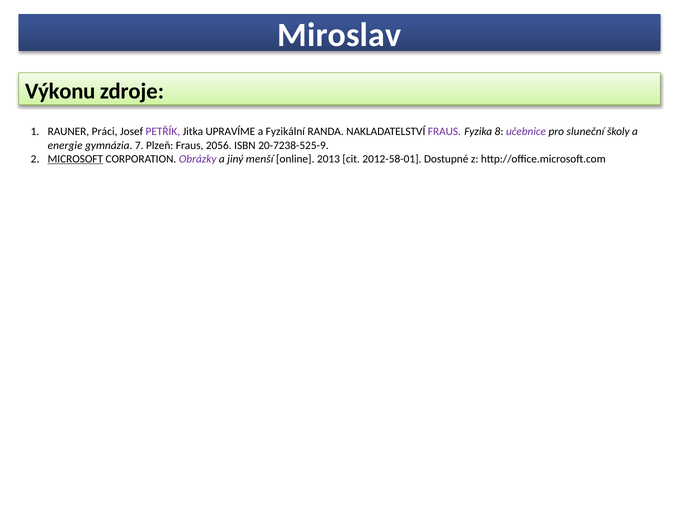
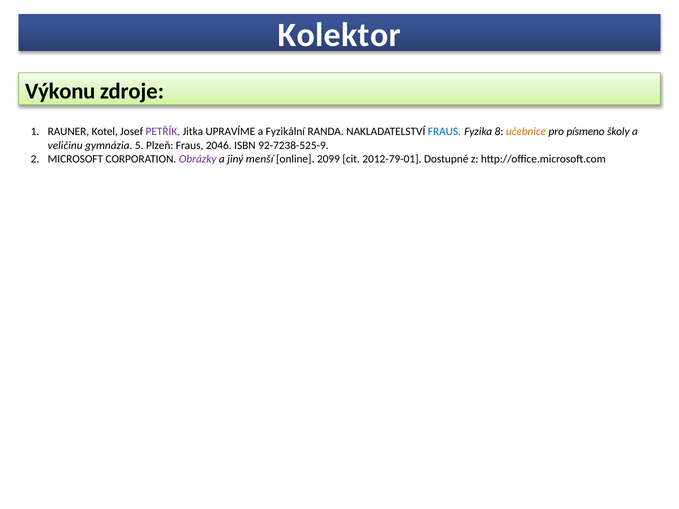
Miroslav: Miroslav -> Kolektor
Práci: Práci -> Kotel
FRAUS at (444, 132) colour: purple -> blue
učebnice colour: purple -> orange
sluneční: sluneční -> písmeno
energie: energie -> veličinu
7: 7 -> 5
2056: 2056 -> 2046
20-7238-525-9: 20-7238-525-9 -> 92-7238-525-9
MICROSOFT underline: present -> none
2013: 2013 -> 2099
2012-58-01: 2012-58-01 -> 2012-79-01
